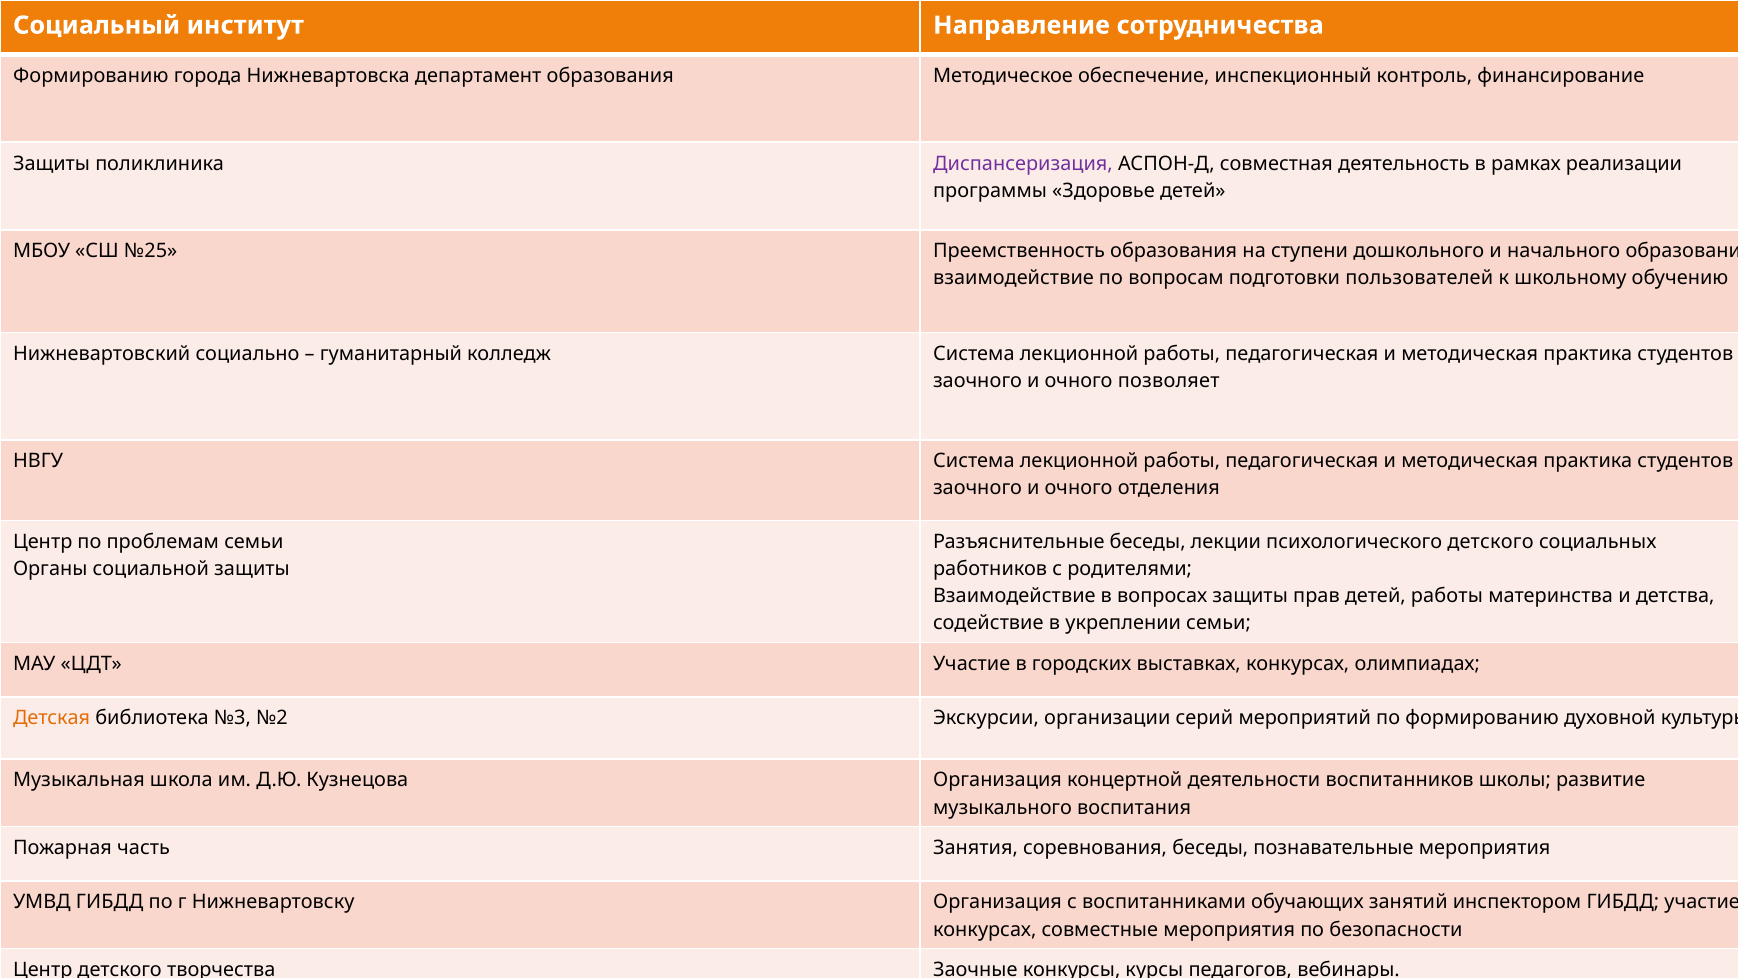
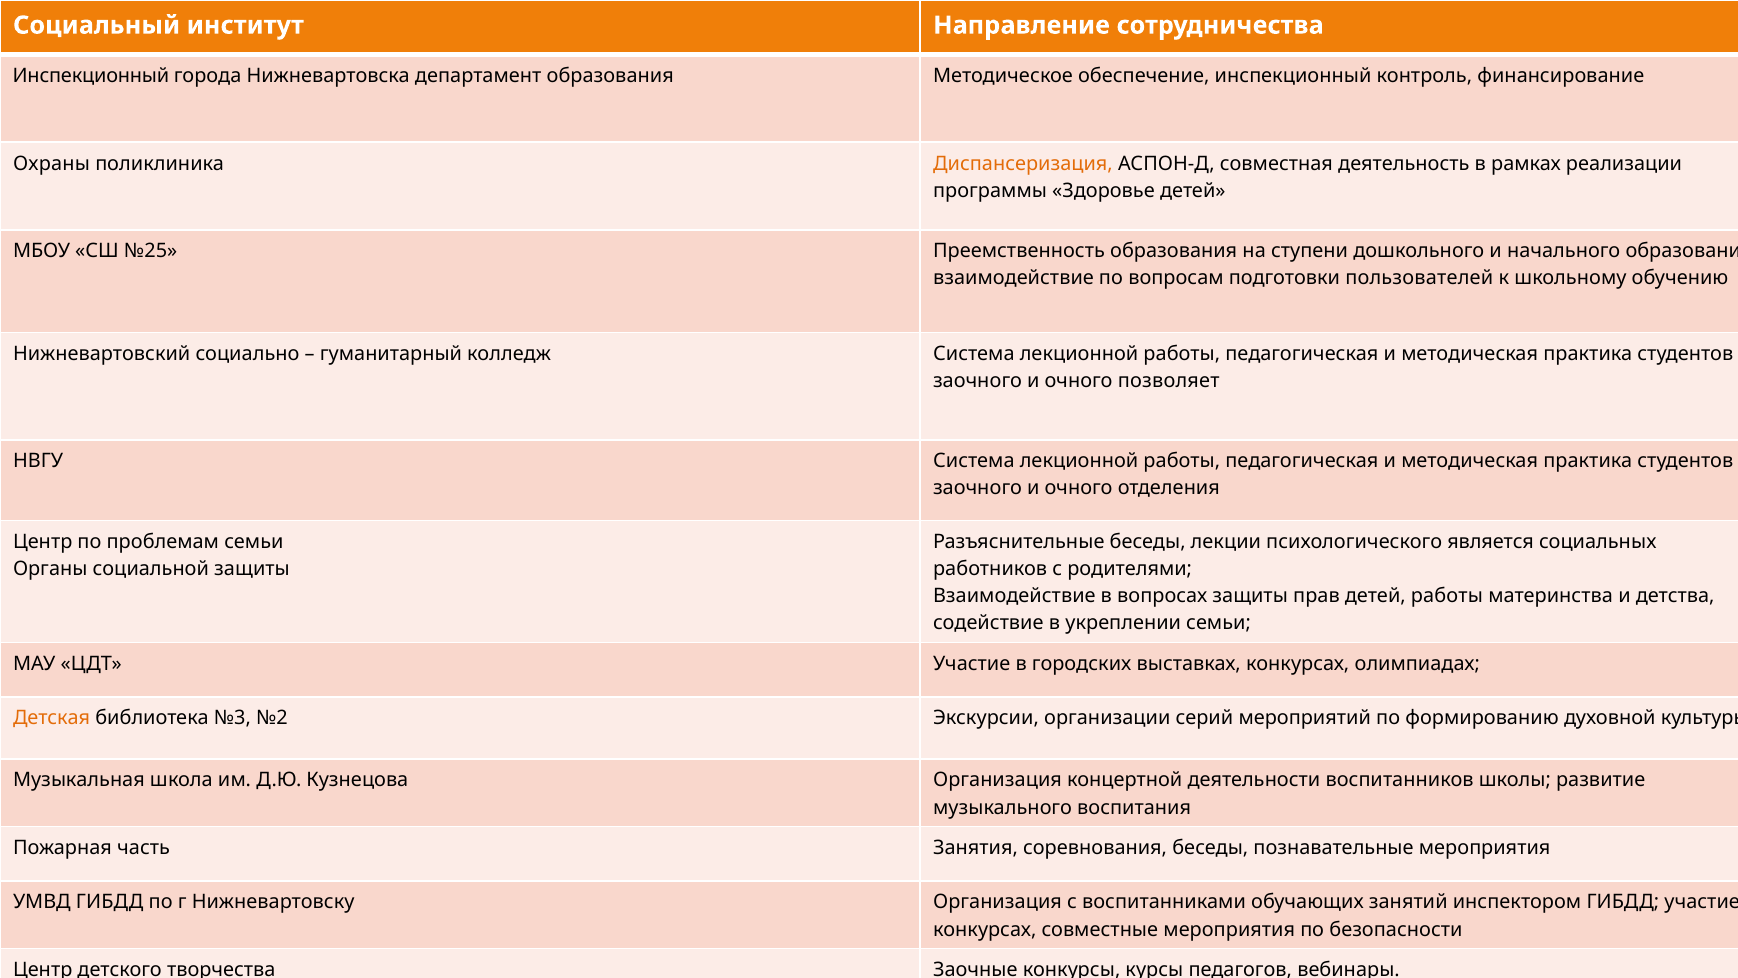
Формированию at (91, 76): Формированию -> Инспекционный
Защиты at (52, 163): Защиты -> Охраны
Диспансеризация colour: purple -> orange
психологического детского: детского -> является
